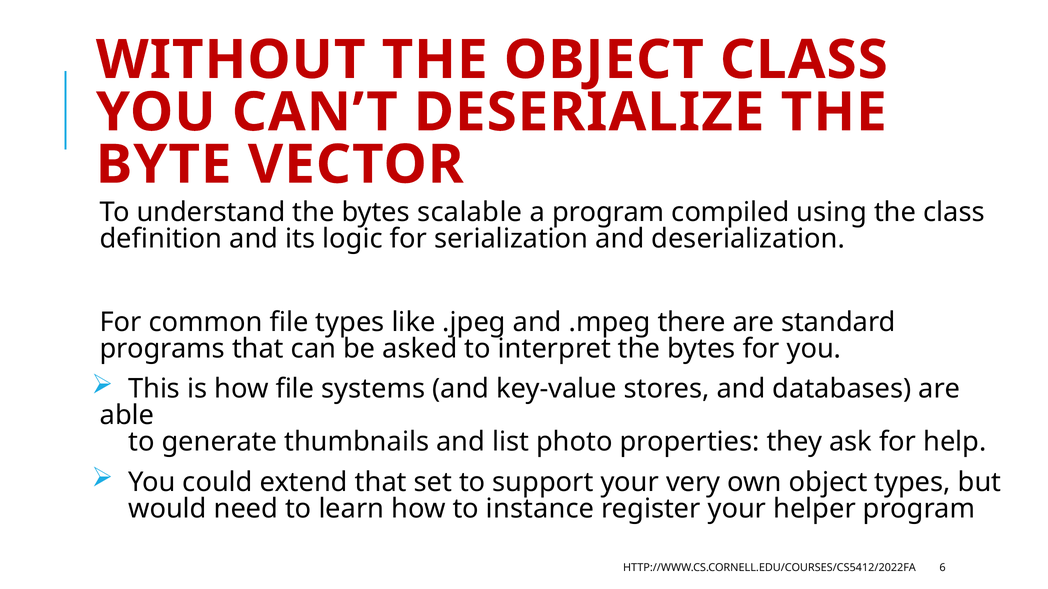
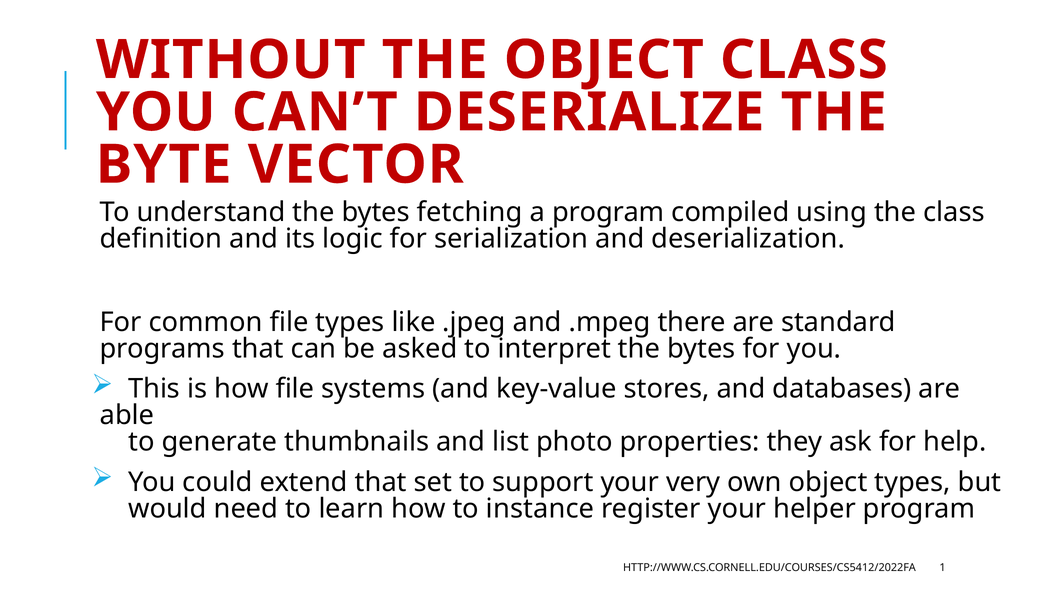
scalable: scalable -> fetching
6: 6 -> 1
